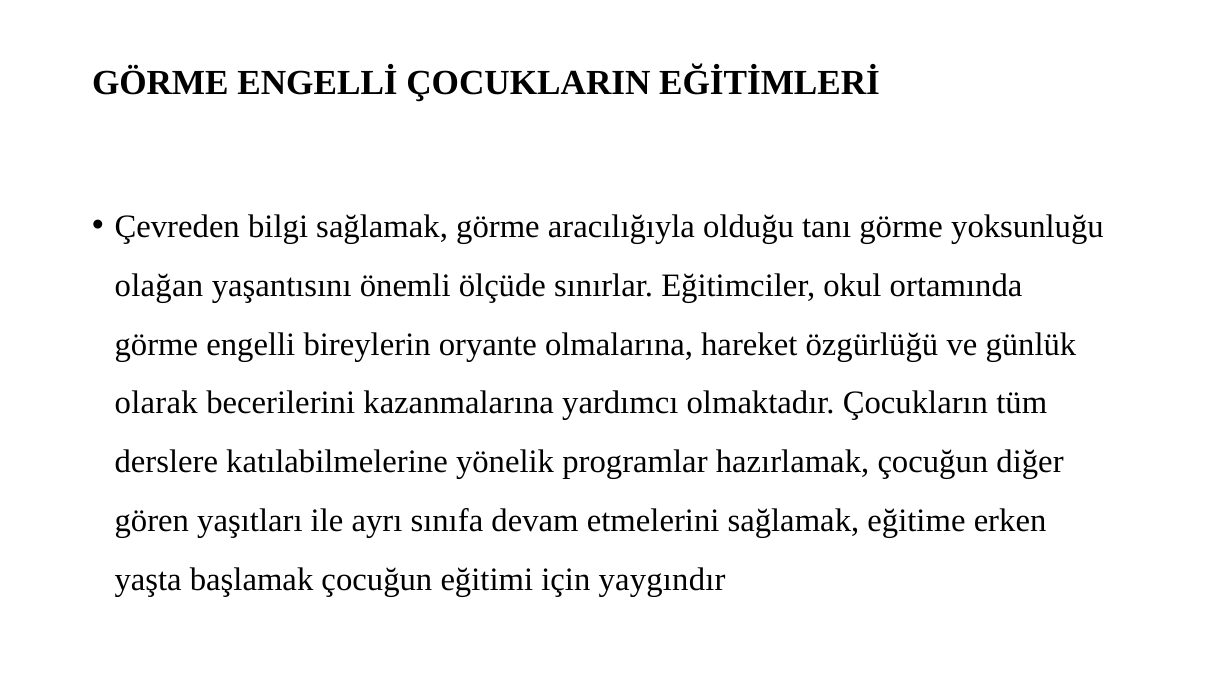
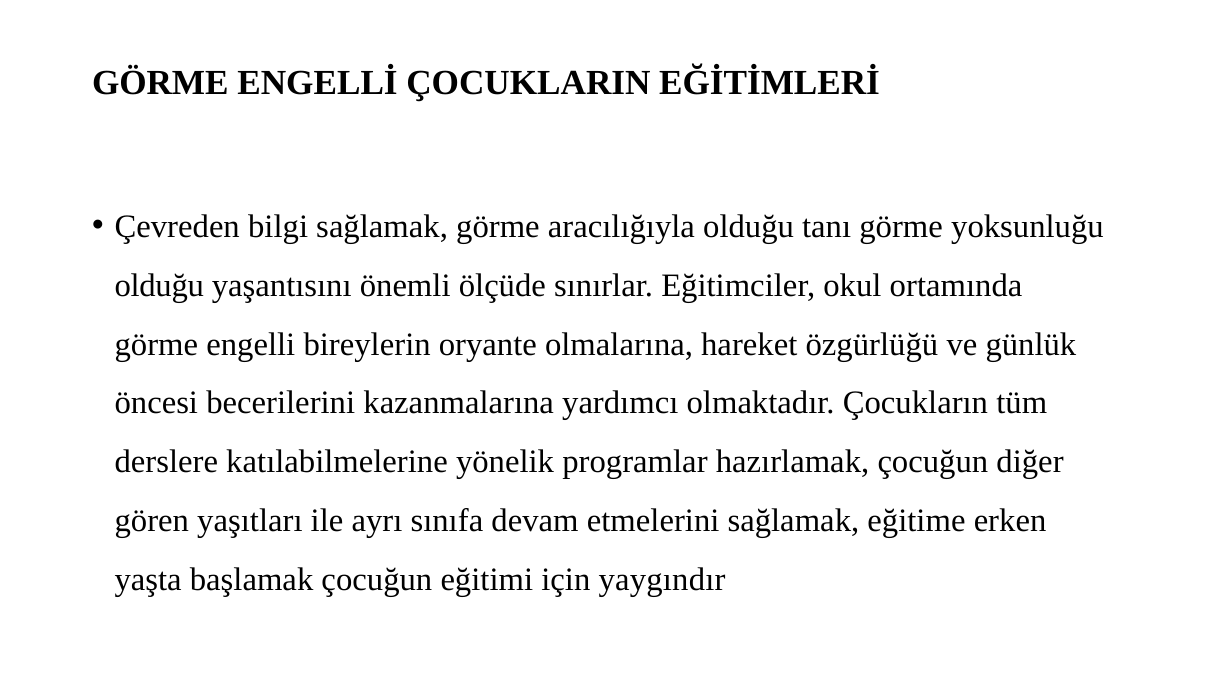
olağan at (159, 286): olağan -> olduğu
olarak: olarak -> öncesi
